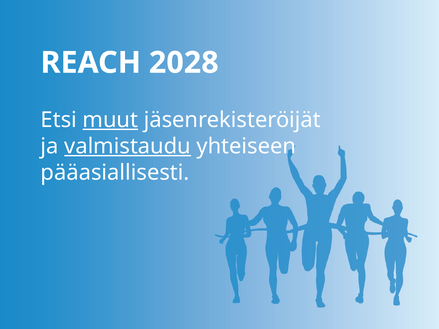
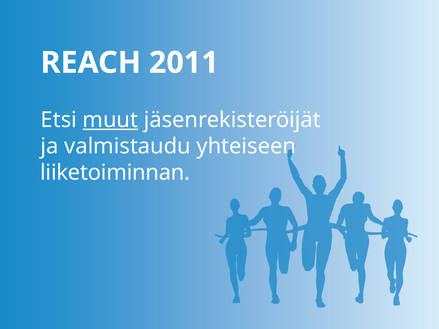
2028: 2028 -> 2011
valmistaudu underline: present -> none
pääasiallisesti: pääasiallisesti -> liiketoiminnan
